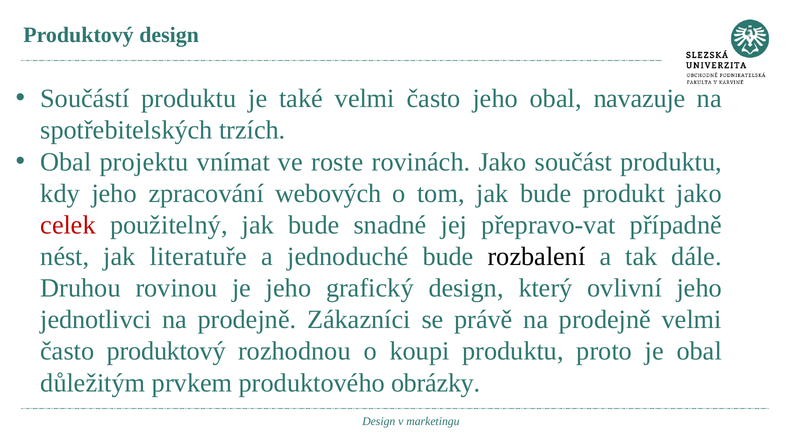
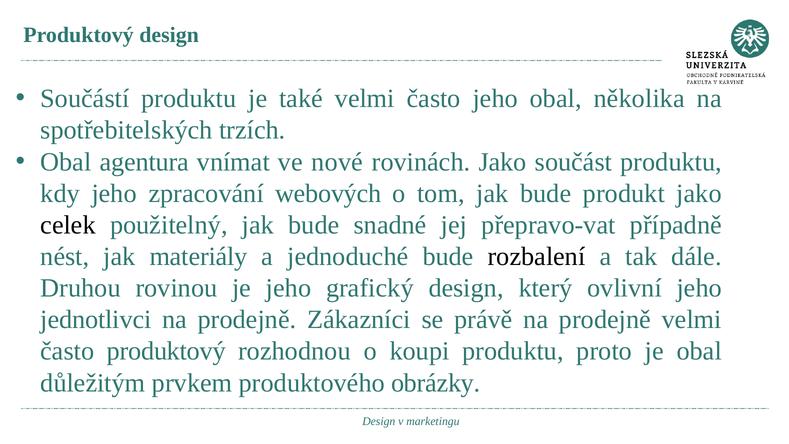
navazuje: navazuje -> několika
projektu: projektu -> agentura
roste: roste -> nové
celek colour: red -> black
literatuře: literatuře -> materiály
